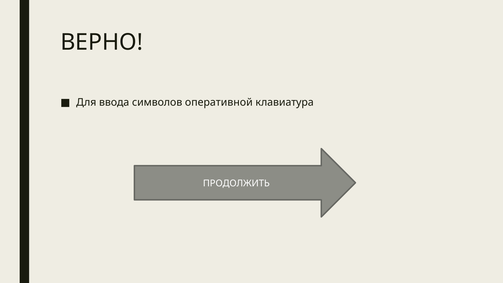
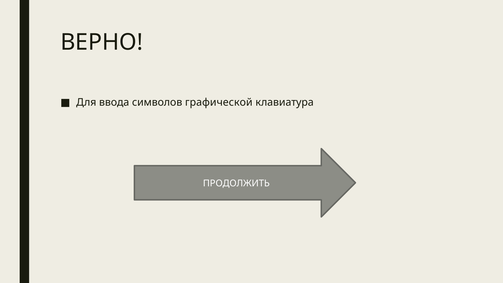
оперативной: оперативной -> графической
